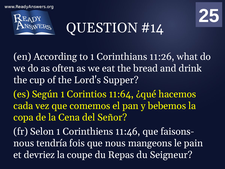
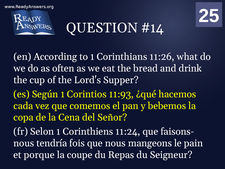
11:64: 11:64 -> 11:93
11:46: 11:46 -> 11:24
devriez: devriez -> porque
